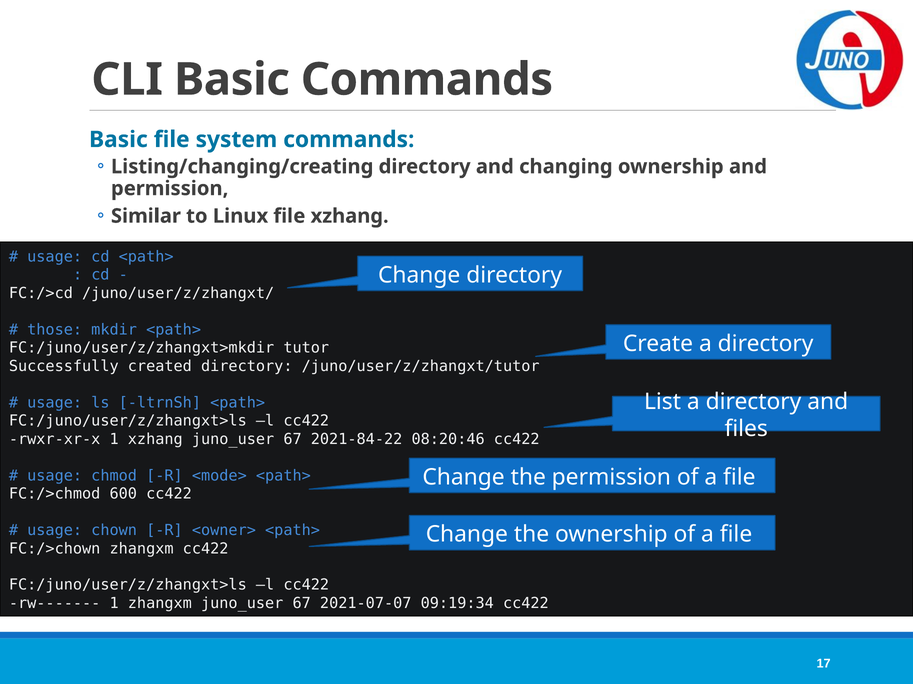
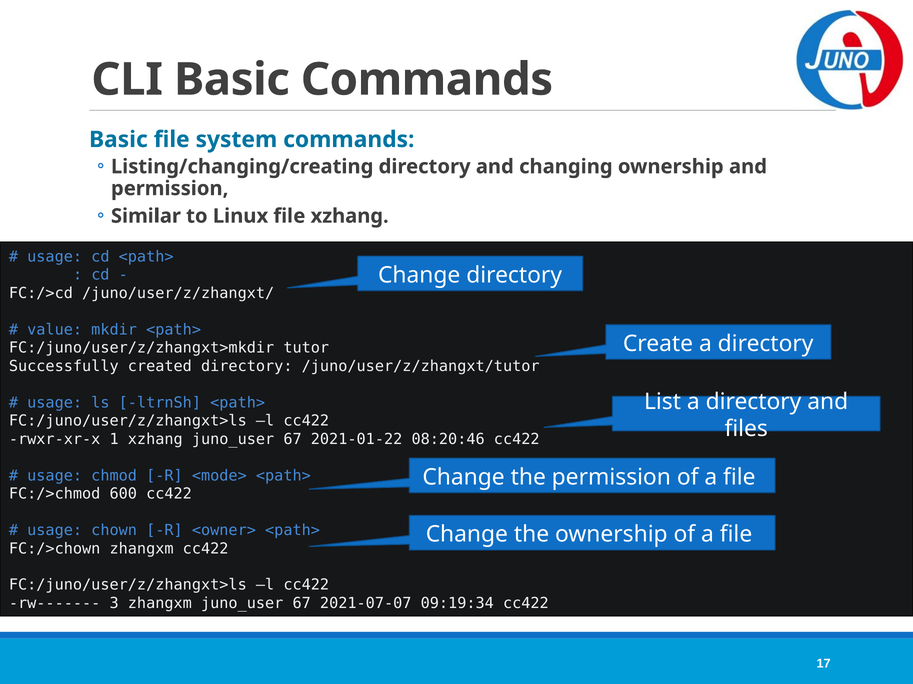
those: those -> value
2021-84-22: 2021-84-22 -> 2021-01-22
rw------- 1: 1 -> 3
